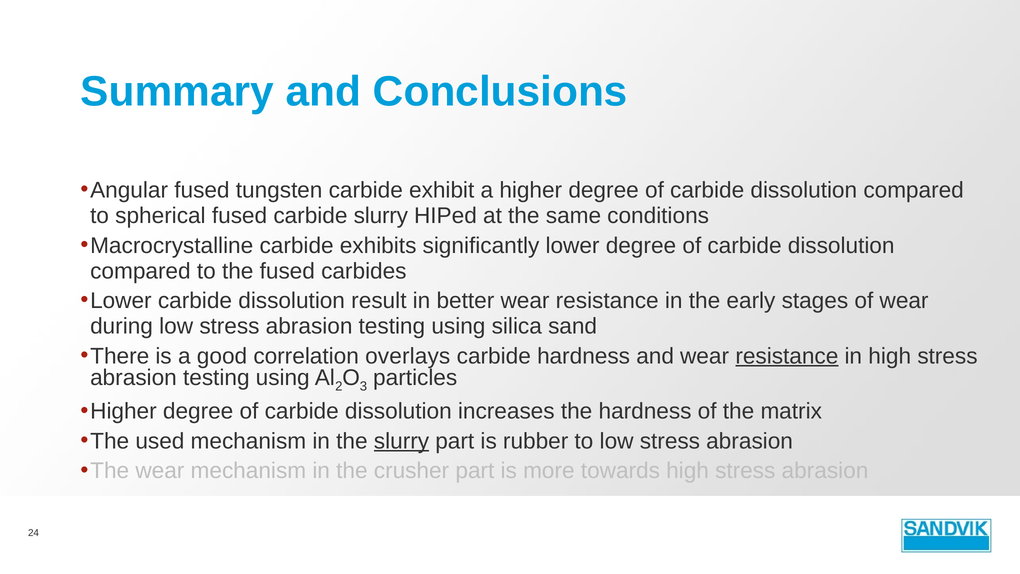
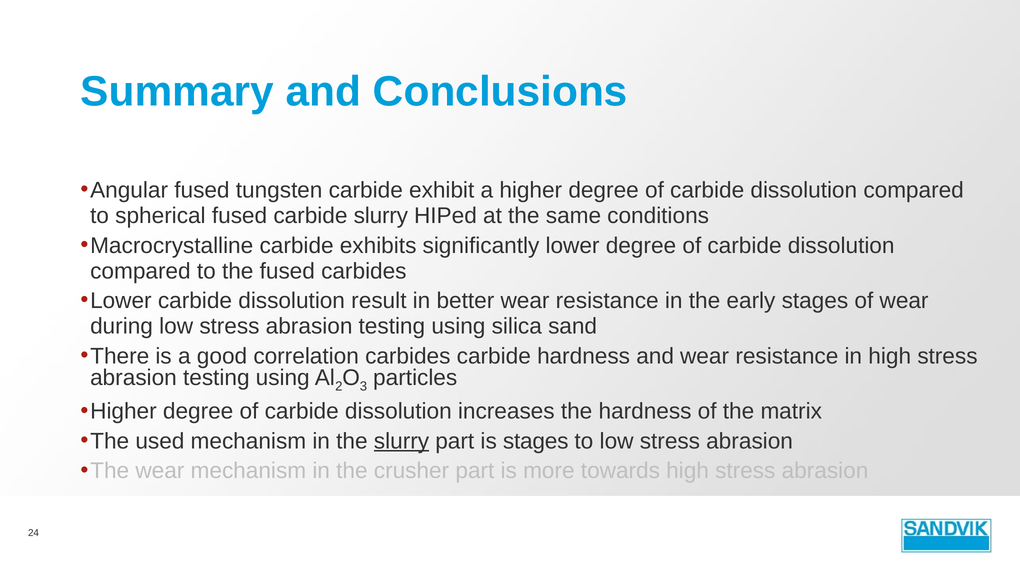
correlation overlays: overlays -> carbides
resistance at (787, 356) underline: present -> none
is rubber: rubber -> stages
